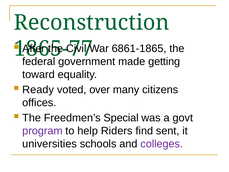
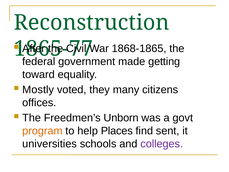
6861-1865: 6861-1865 -> 1868-1865
Ready: Ready -> Mostly
over: over -> they
Special: Special -> Unborn
program colour: purple -> orange
Riders: Riders -> Places
